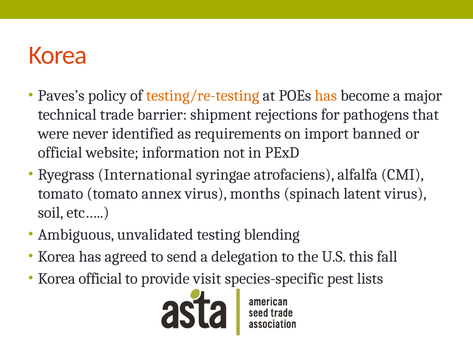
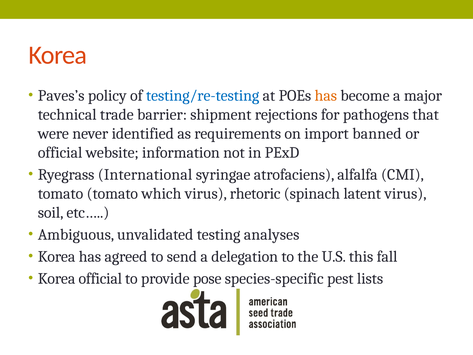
testing/re-testing colour: orange -> blue
annex: annex -> which
months: months -> rhetoric
blending: blending -> analyses
visit: visit -> pose
